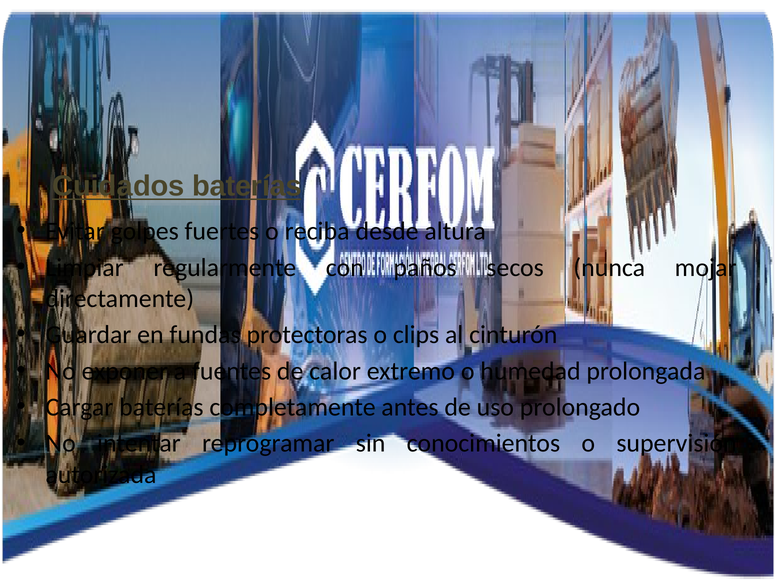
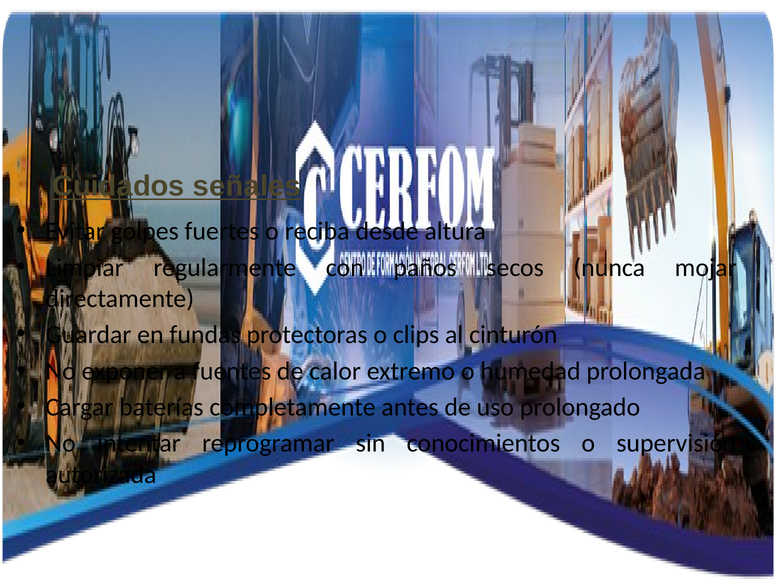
Cuidados baterías: baterías -> señales
